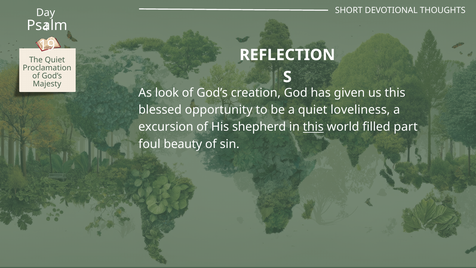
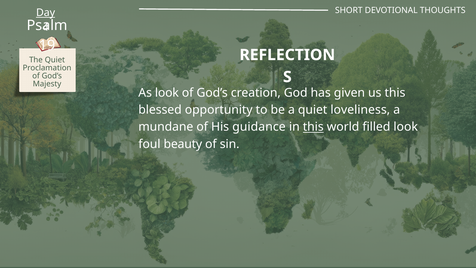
Day underline: none -> present
excursion: excursion -> mundane
shepherd: shepherd -> guidance
filled part: part -> look
